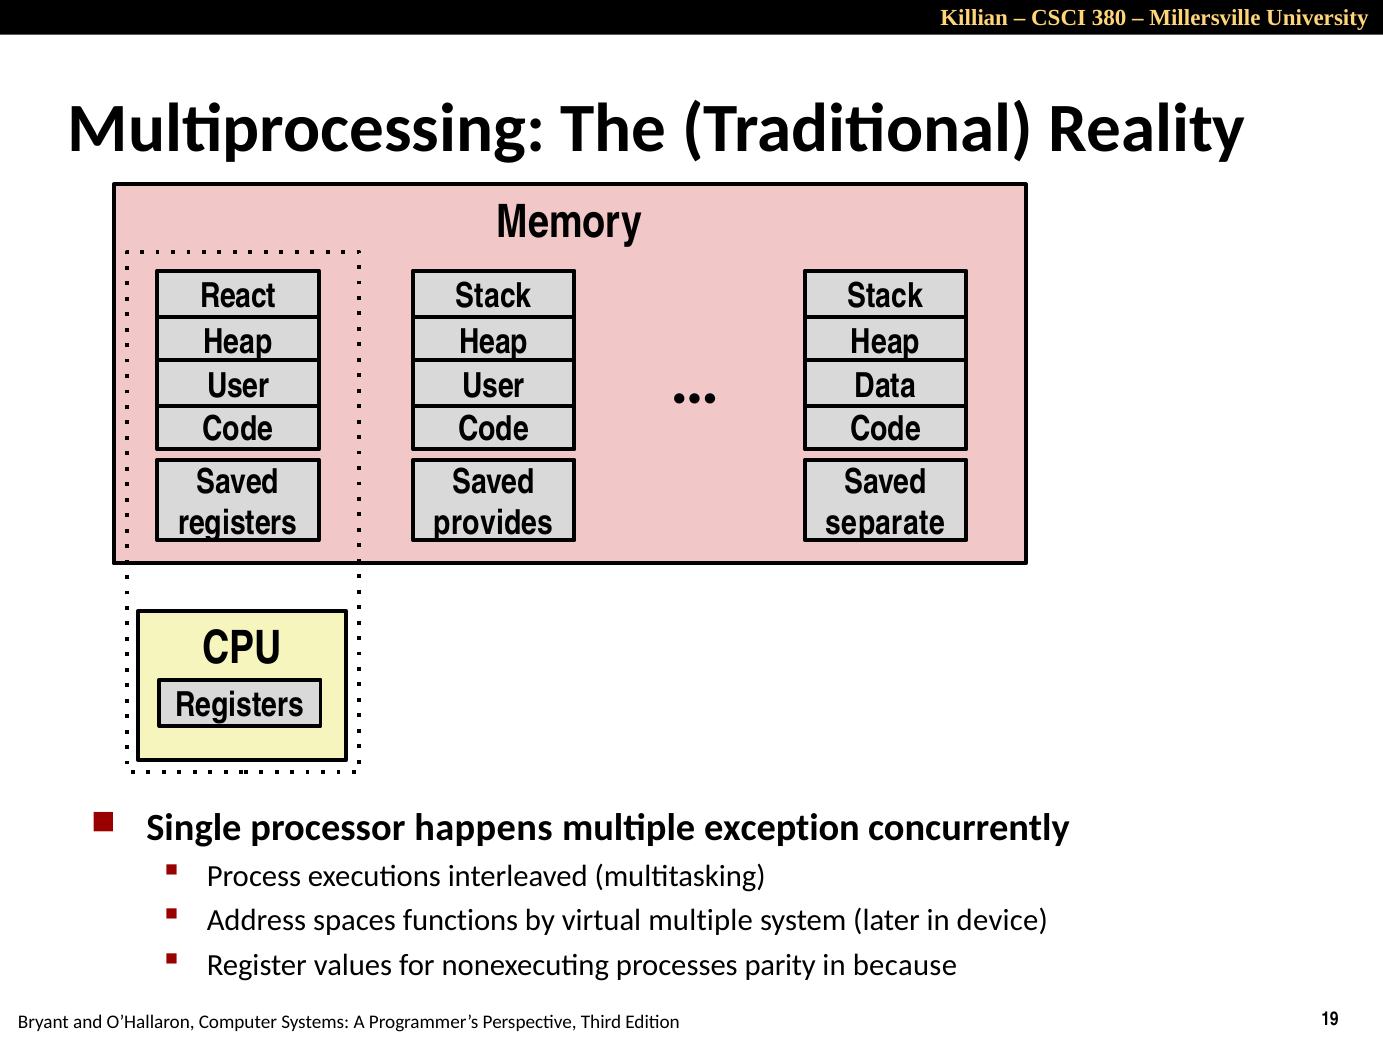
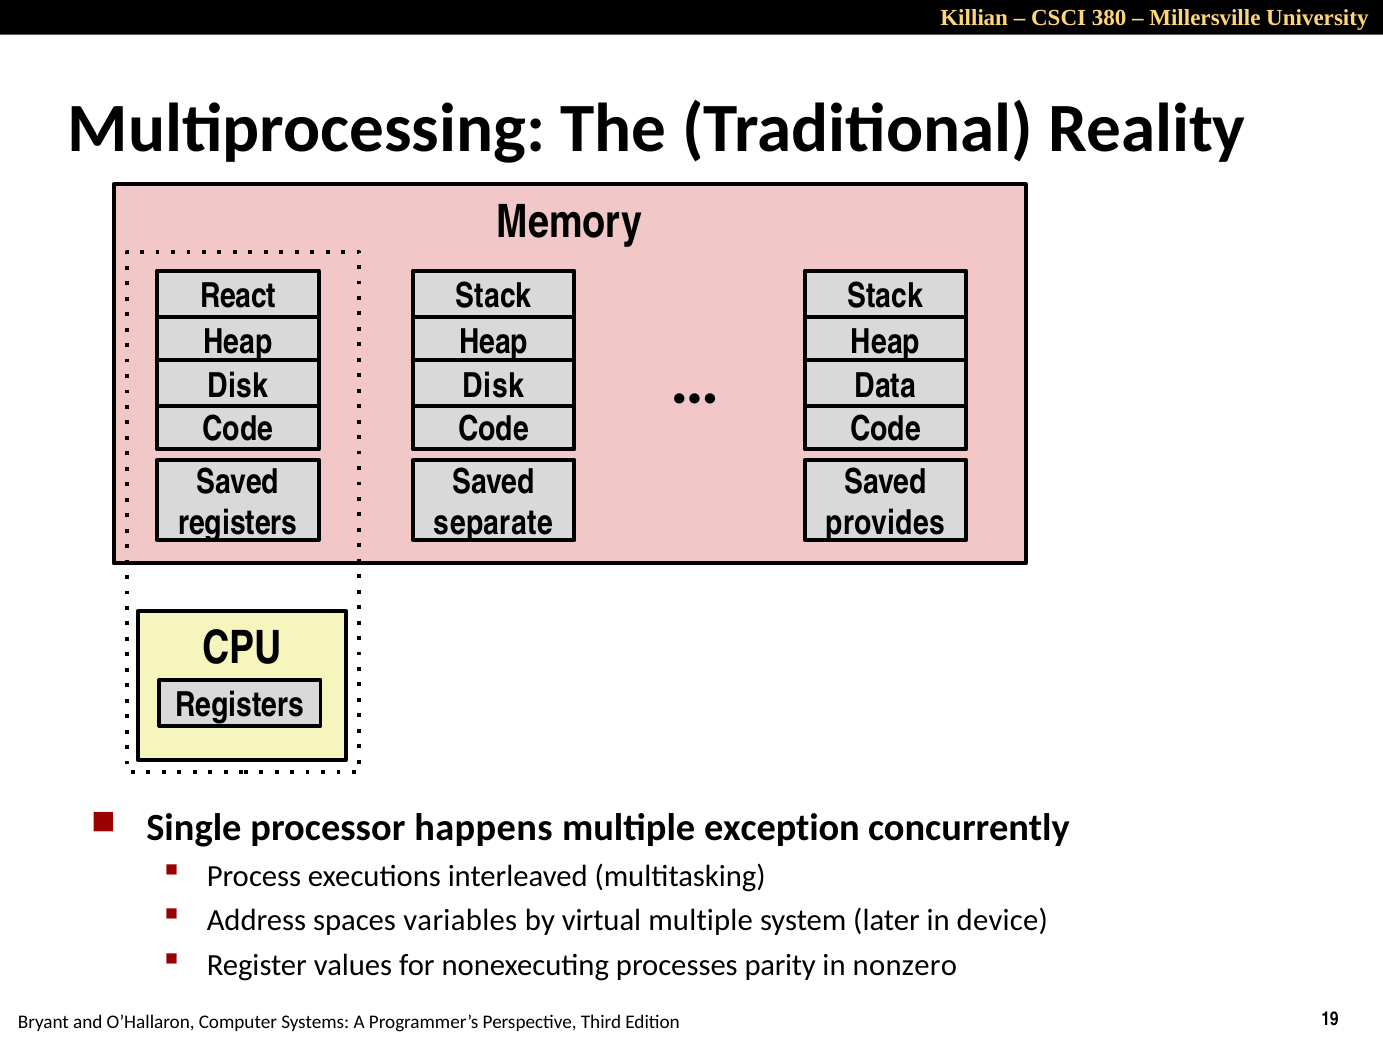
User at (238, 386): User -> Disk
User at (494, 386): User -> Disk
provides: provides -> separate
separate: separate -> provides
functions: functions -> variables
because: because -> nonzero
